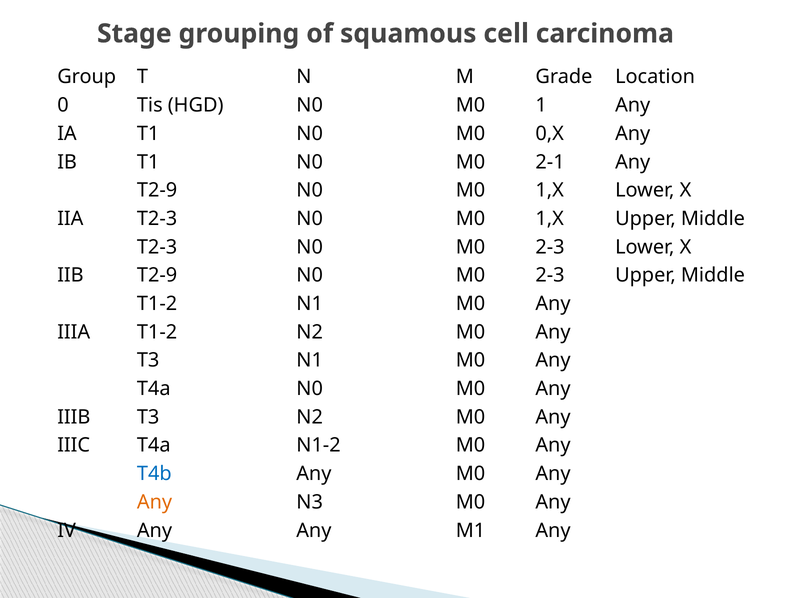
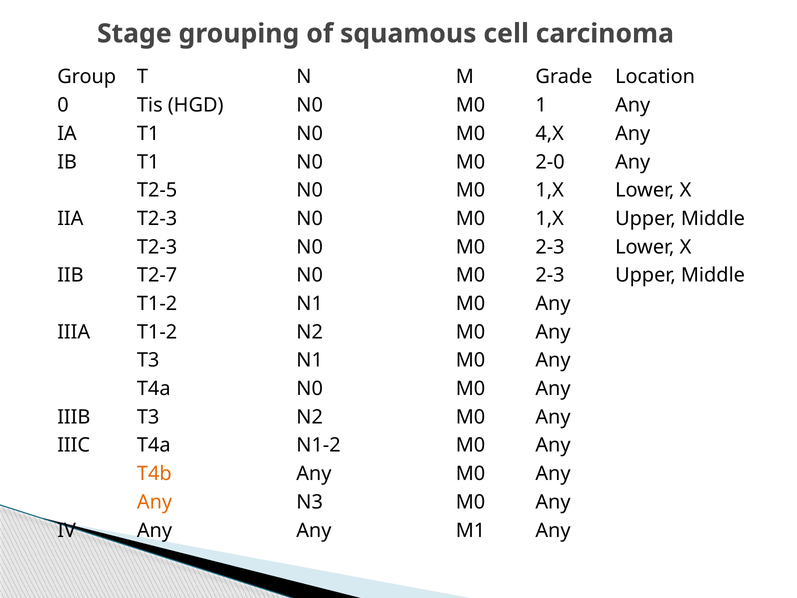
0,X: 0,X -> 4,X
2-1: 2-1 -> 2-0
T2-9 at (157, 190): T2-9 -> T2-5
IIB T2-9: T2-9 -> T2-7
T4b colour: blue -> orange
